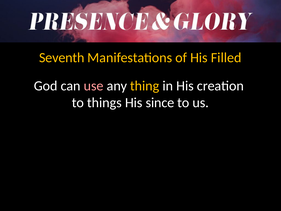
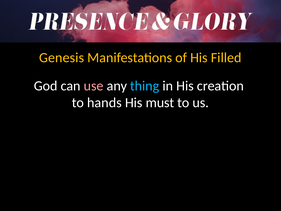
Seventh: Seventh -> Genesis
thing colour: yellow -> light blue
things: things -> hands
since: since -> must
